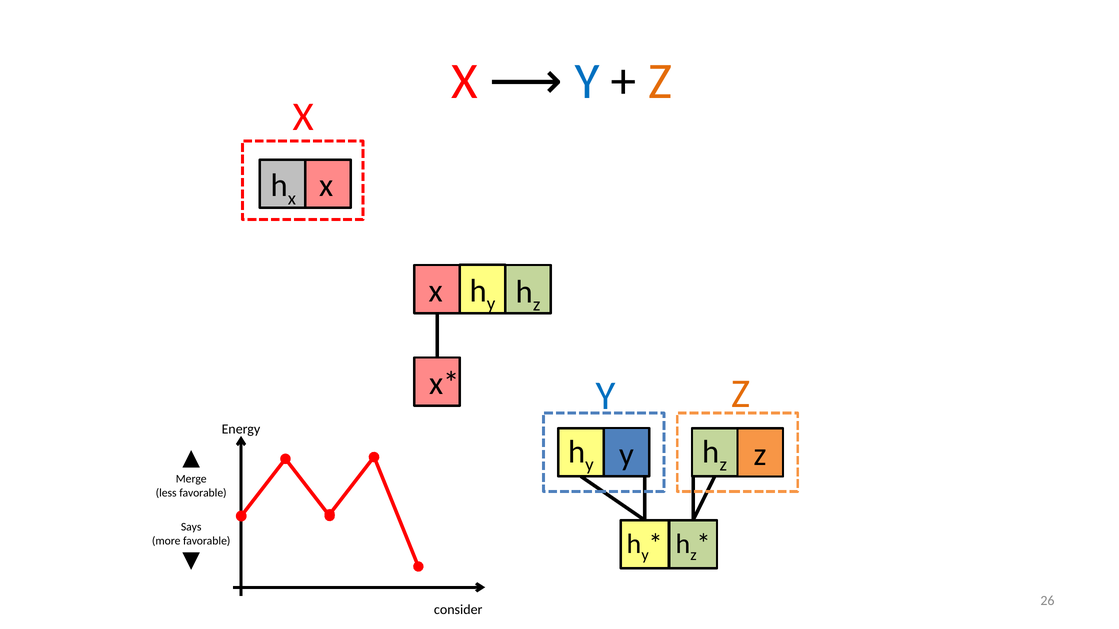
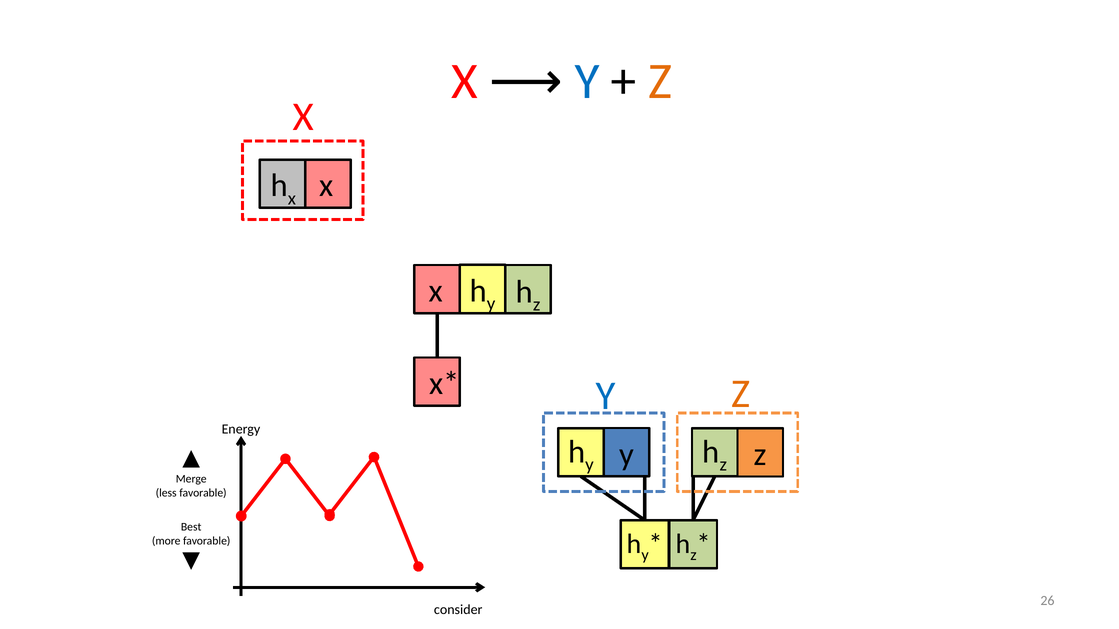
Says: Says -> Best
